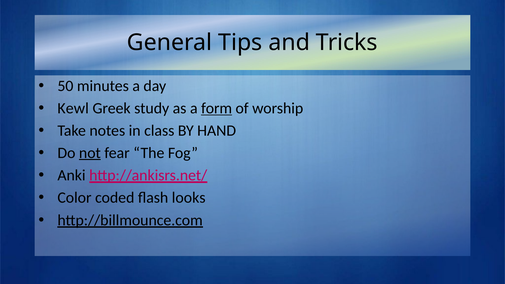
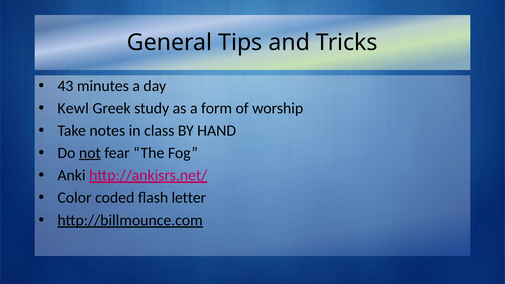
50: 50 -> 43
form underline: present -> none
looks: looks -> letter
